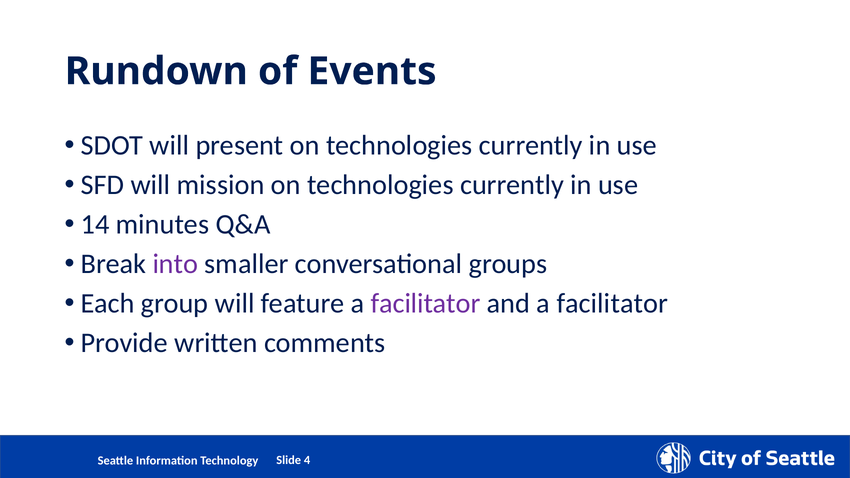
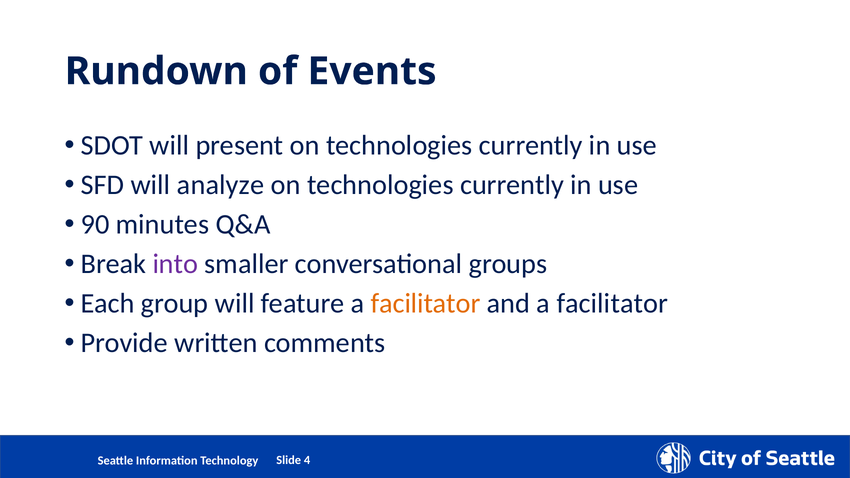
mission: mission -> analyze
14: 14 -> 90
facilitator at (426, 304) colour: purple -> orange
